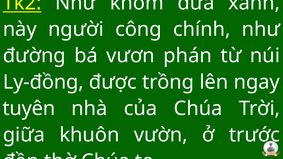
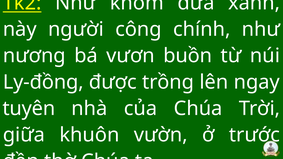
đường: đường -> nương
phán: phán -> buồn
